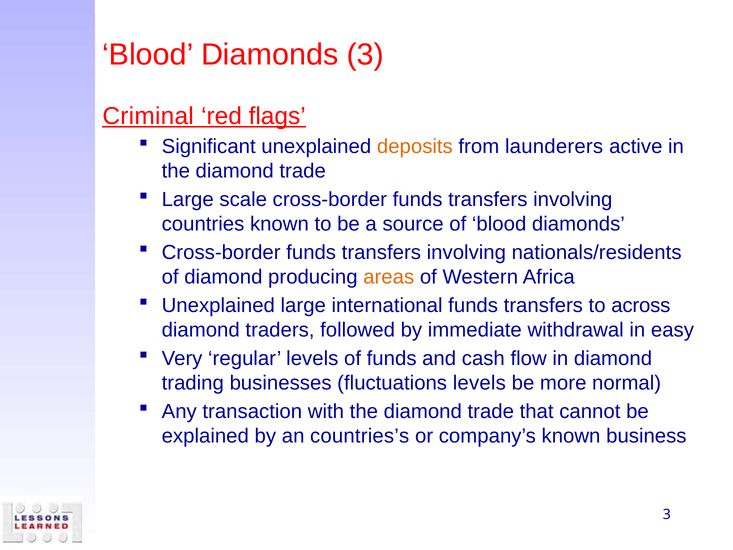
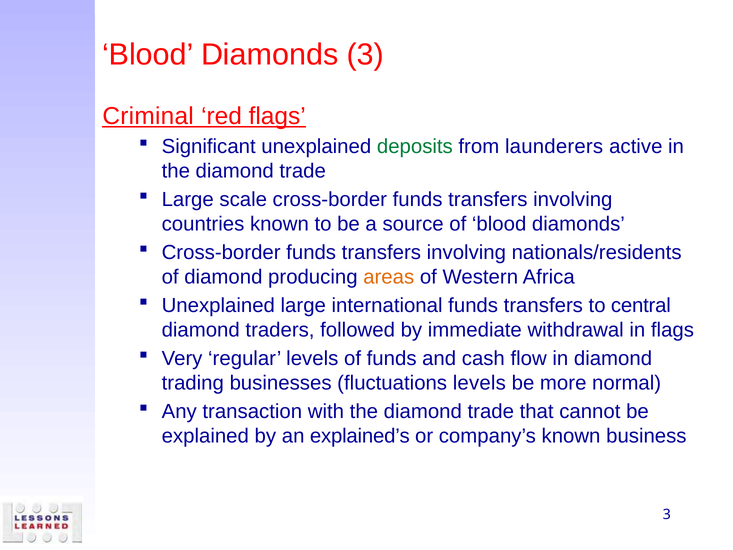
deposits colour: orange -> green
across: across -> central
in easy: easy -> flags
countries’s: countries’s -> explained’s
